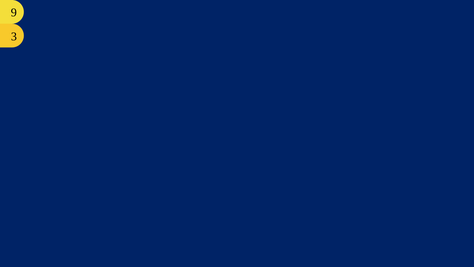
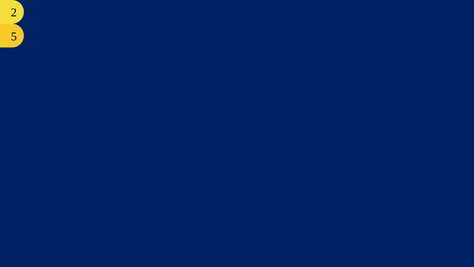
9: 9 -> 2
3: 3 -> 5
